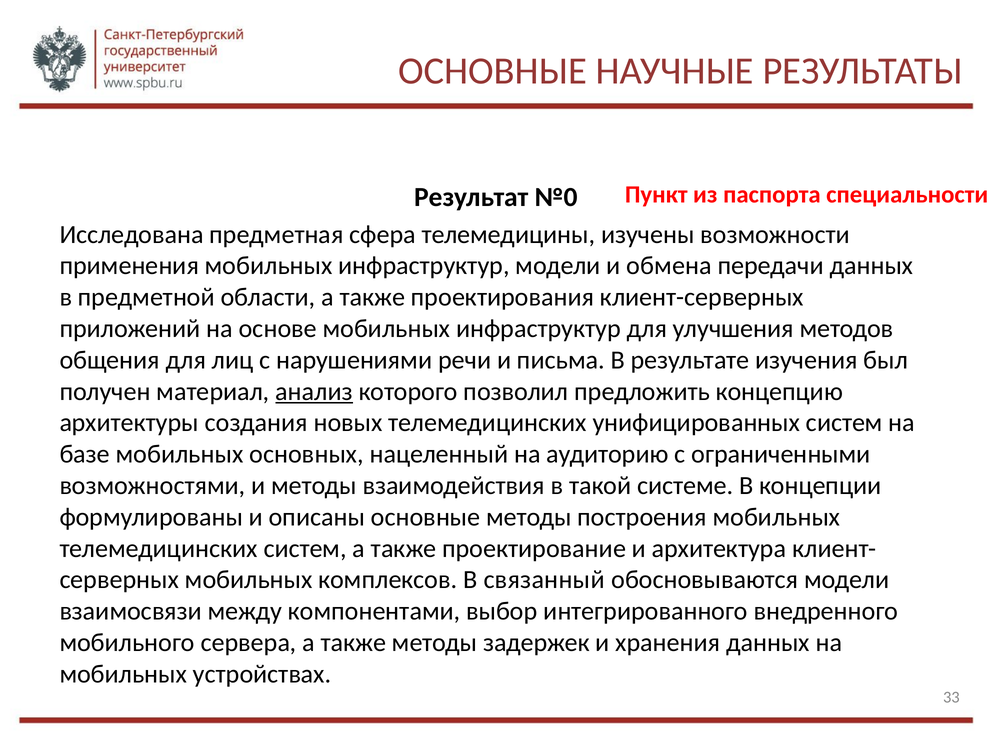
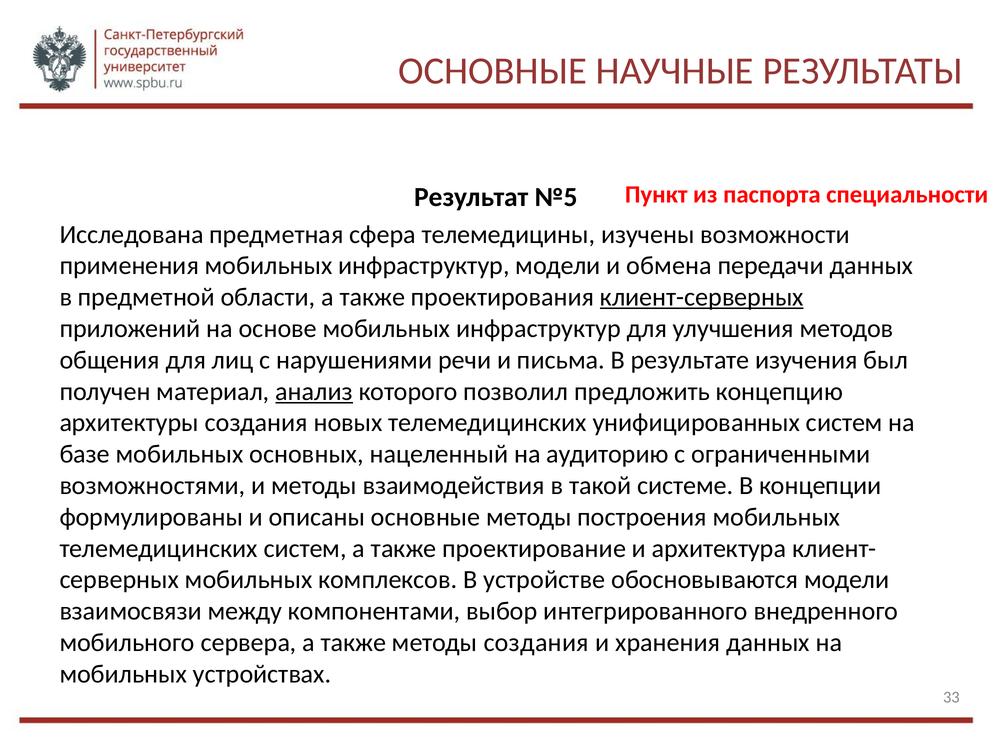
№0: №0 -> №5
клиент-серверных underline: none -> present
связанный: связанный -> устройстве
методы задержек: задержек -> создания
